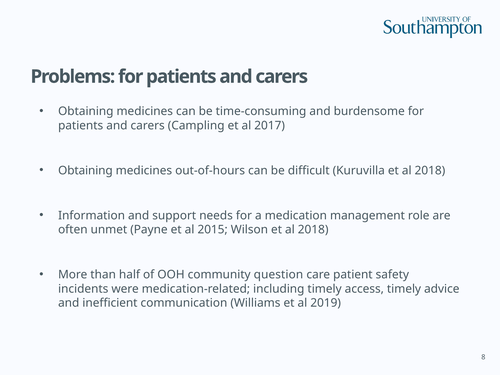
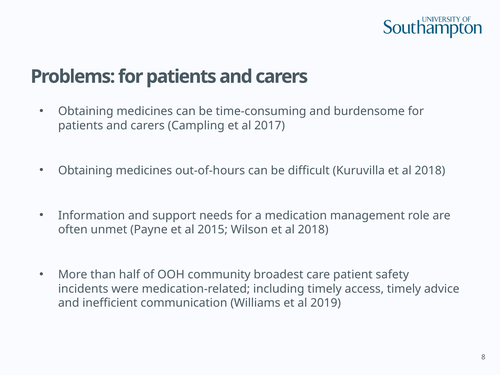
question: question -> broadest
